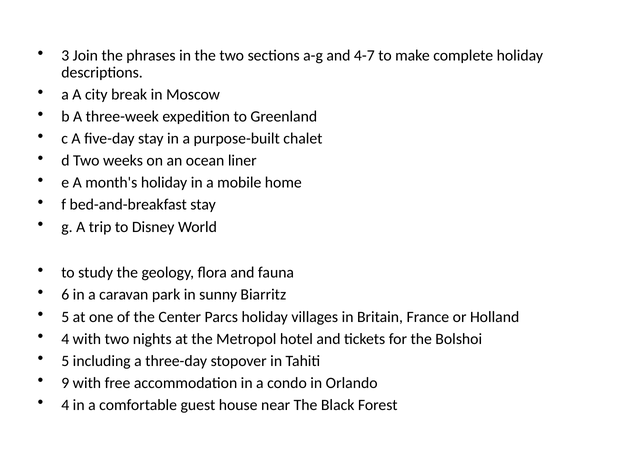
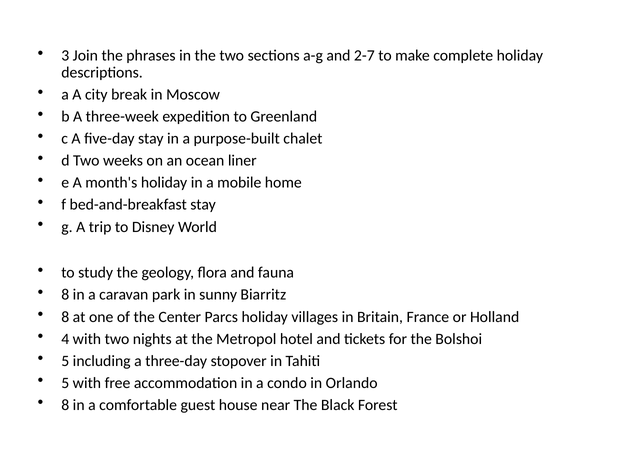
4-7: 4-7 -> 2-7
6 at (65, 295): 6 -> 8
5 at (65, 317): 5 -> 8
9 at (65, 383): 9 -> 5
4 at (65, 405): 4 -> 8
